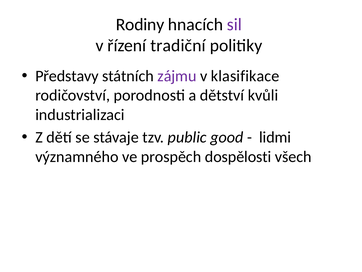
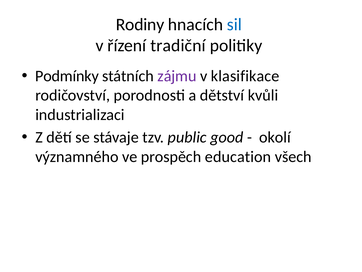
sil colour: purple -> blue
Představy: Představy -> Podmínky
lidmi: lidmi -> okolí
dospělosti: dospělosti -> education
